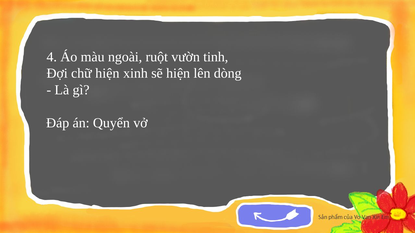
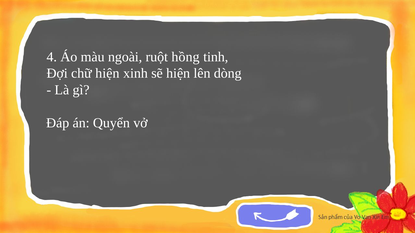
vườn: vườn -> hồng
